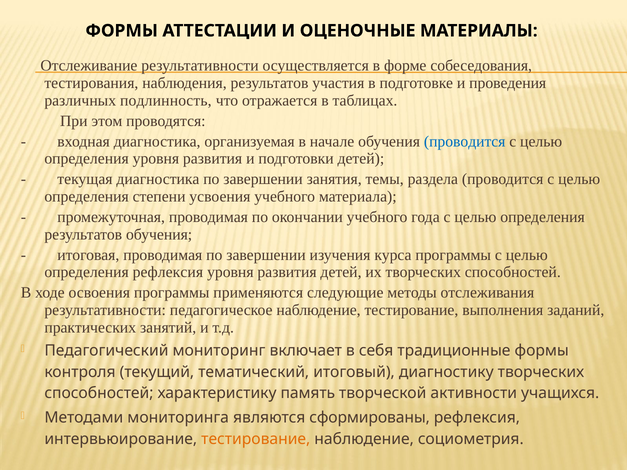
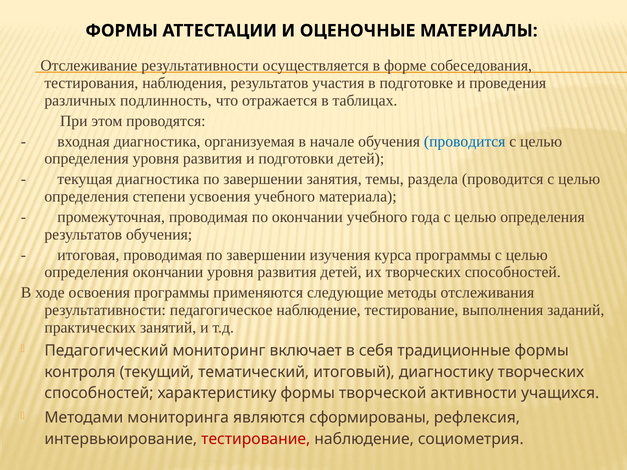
определения рефлексия: рефлексия -> окончании
характеристику память: память -> формы
тестирование at (256, 439) colour: orange -> red
